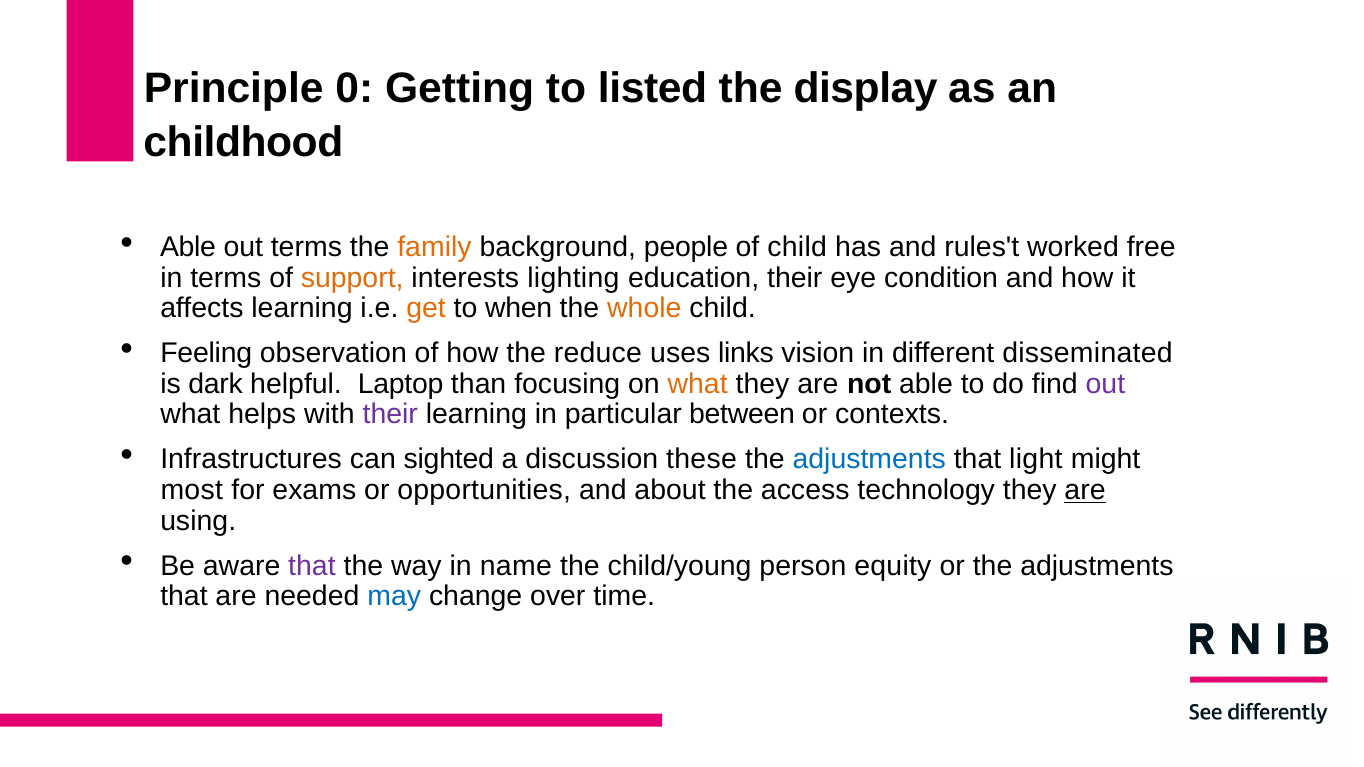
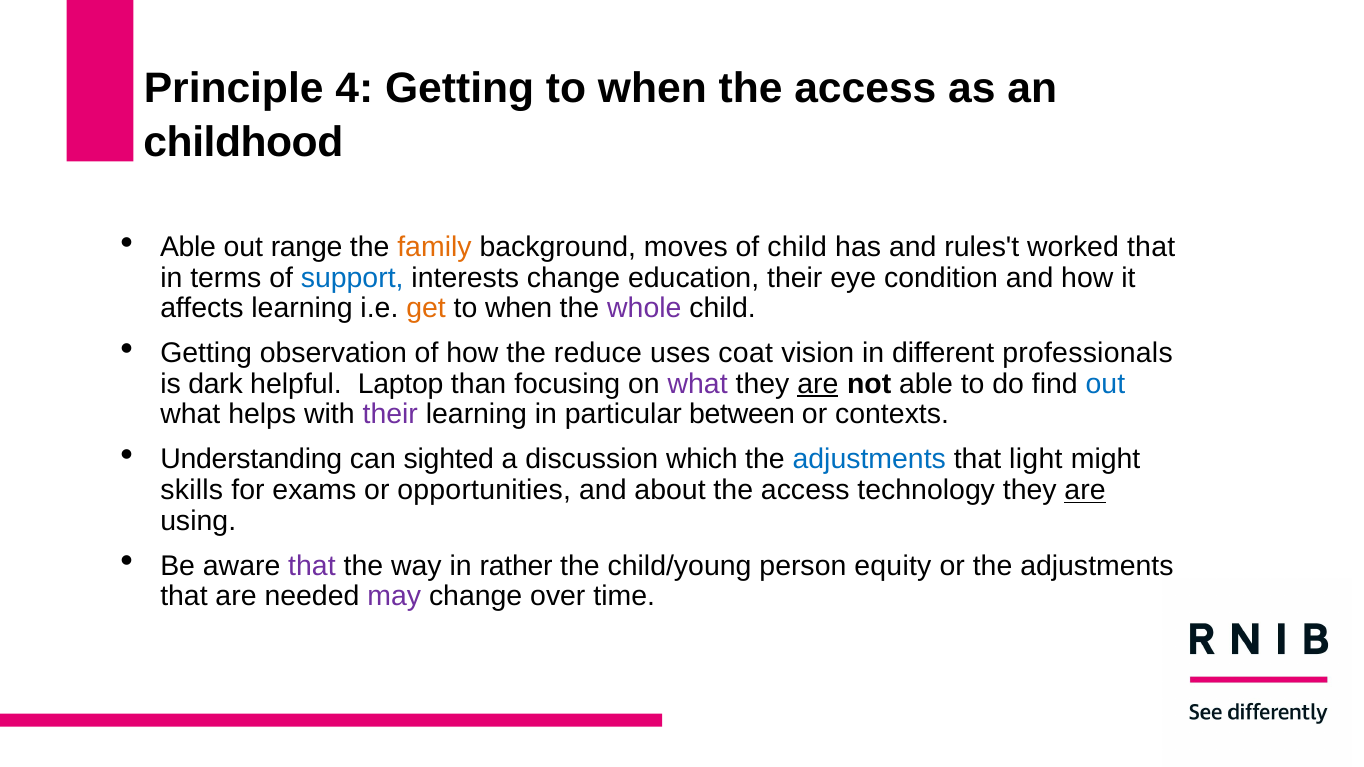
0: 0 -> 4
Getting to listed: listed -> when
display at (866, 88): display -> access
out terms: terms -> range
people: people -> moves
worked free: free -> that
support colour: orange -> blue
interests lighting: lighting -> change
whole colour: orange -> purple
Feeling at (206, 353): Feeling -> Getting
links: links -> coat
disseminated: disseminated -> professionals
what at (698, 384) colour: orange -> purple
are at (818, 384) underline: none -> present
out at (1105, 384) colour: purple -> blue
Infrastructures: Infrastructures -> Understanding
these: these -> which
most: most -> skills
name: name -> rather
may colour: blue -> purple
